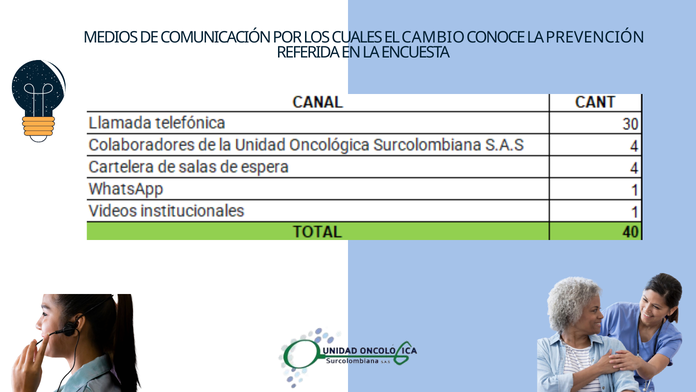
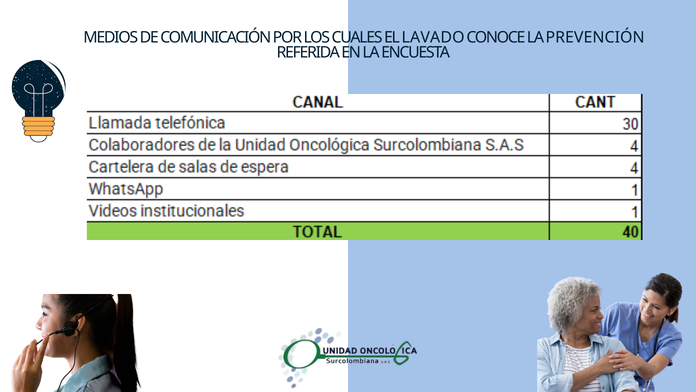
CAMBIO: CAMBIO -> LAVADO
